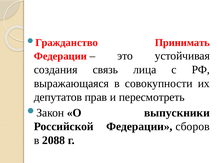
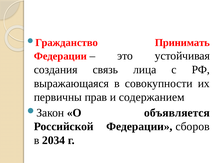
депутатов: депутатов -> первичны
пересмотреть: пересмотреть -> содержанием
выпускники: выпускники -> объявляется
2088: 2088 -> 2034
